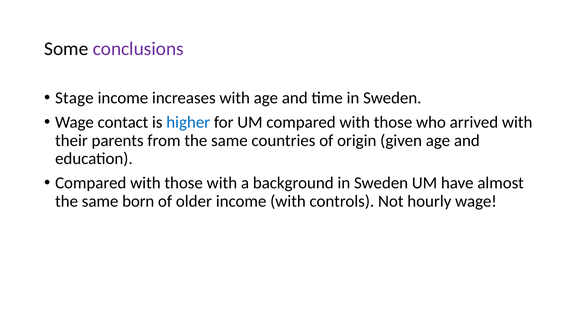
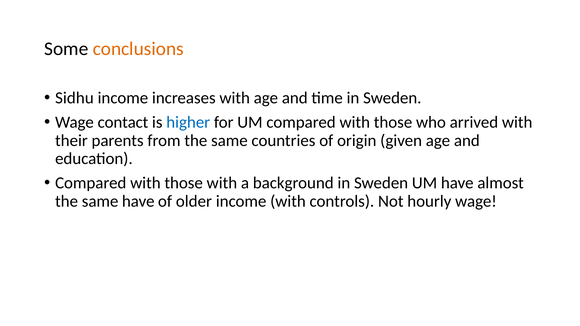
conclusions colour: purple -> orange
Stage: Stage -> Sidhu
same born: born -> have
